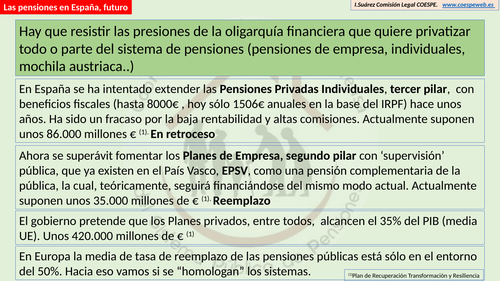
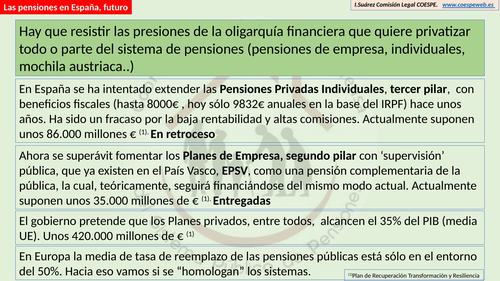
1506€: 1506€ -> 9832€
1 Reemplazo: Reemplazo -> Entregadas
